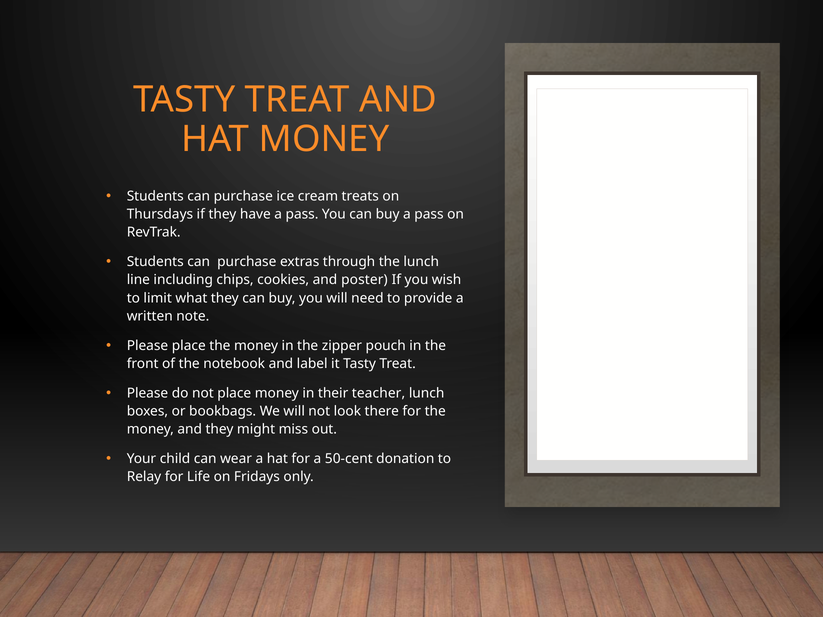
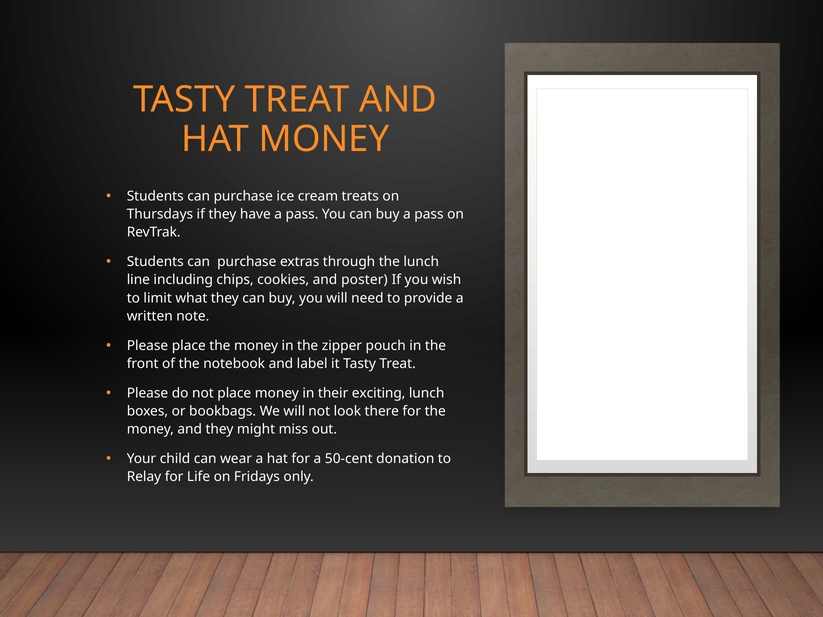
teacher: teacher -> exciting
